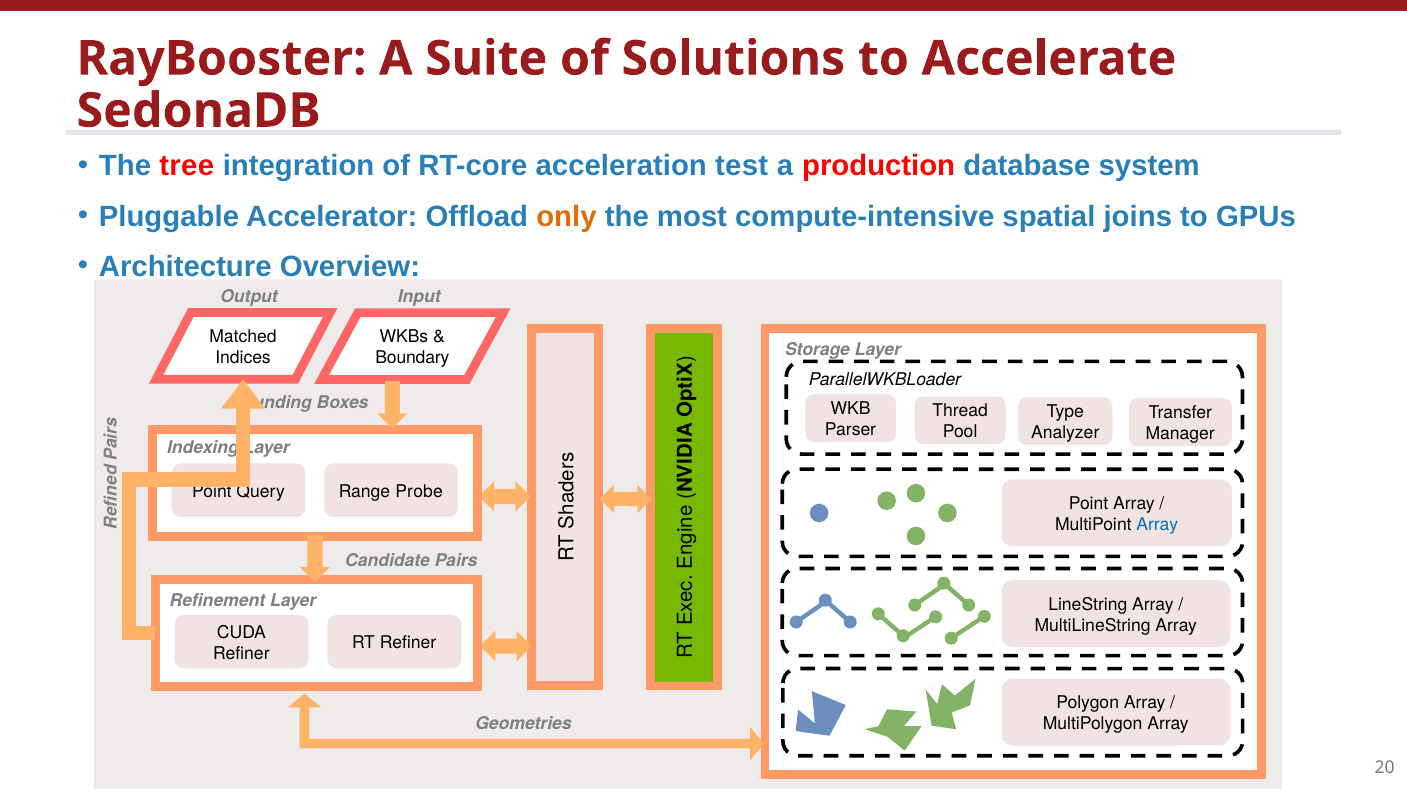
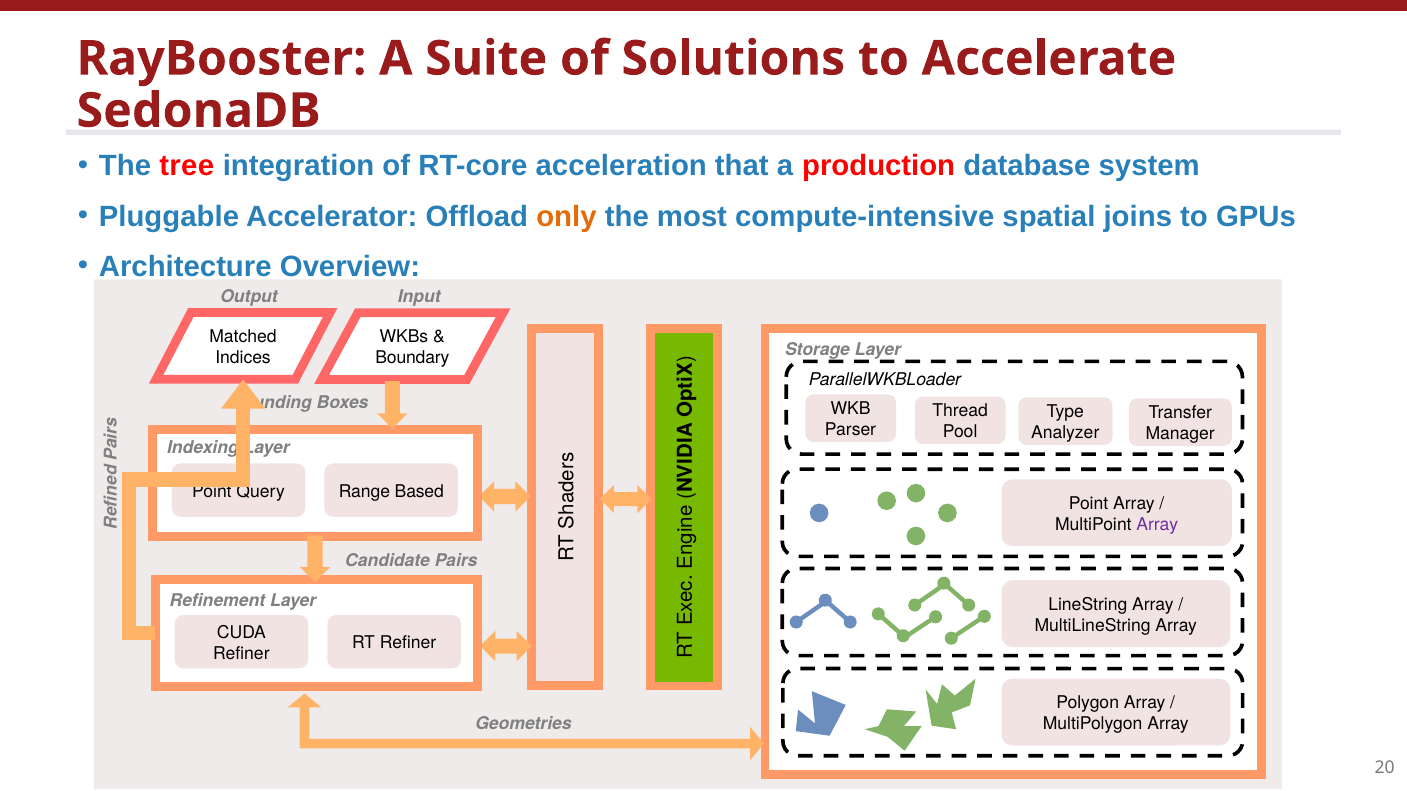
test: test -> that
Probe: Probe -> Based
Array at (1157, 525) colour: blue -> purple
